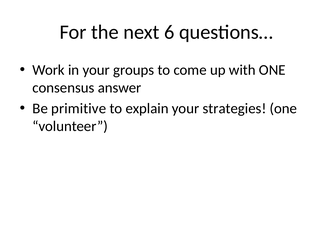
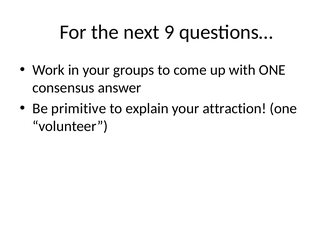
6: 6 -> 9
strategies: strategies -> attraction
